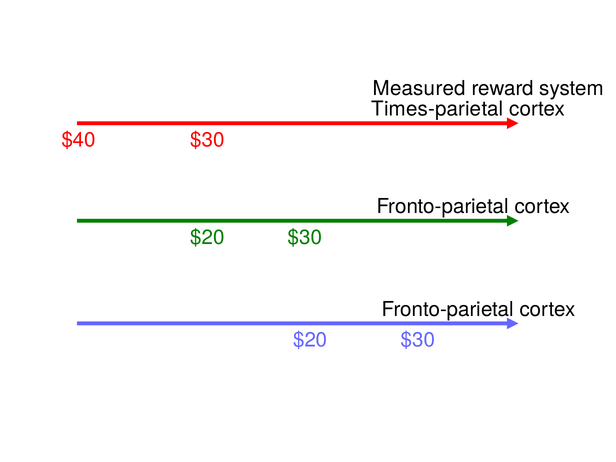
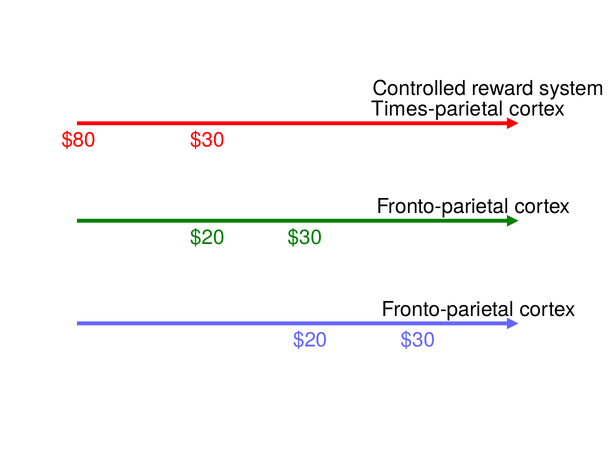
Measured: Measured -> Controlled
$40: $40 -> $80
